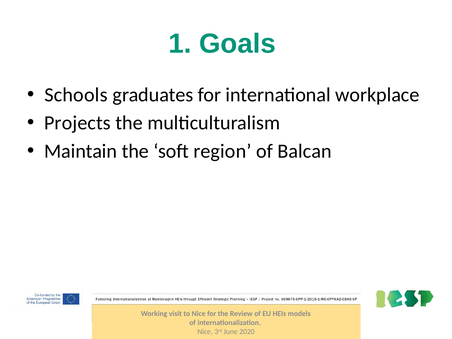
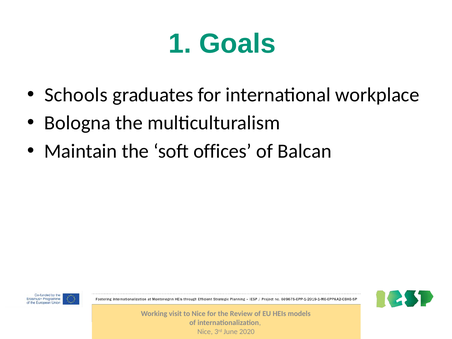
Projects: Projects -> Bologna
region: region -> offices
